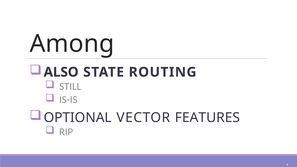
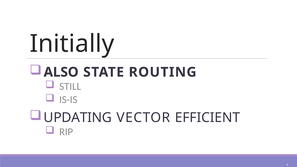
Among: Among -> Initially
OPTIONAL: OPTIONAL -> UPDATING
FEATURES: FEATURES -> EFFICIENT
